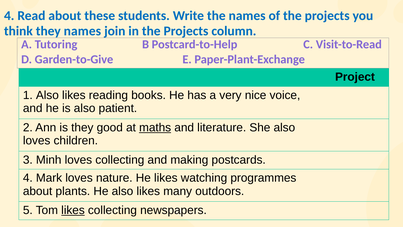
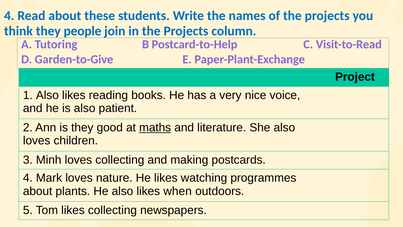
they names: names -> people
many: many -> when
likes at (73, 210) underline: present -> none
